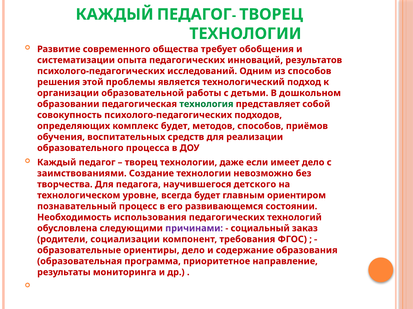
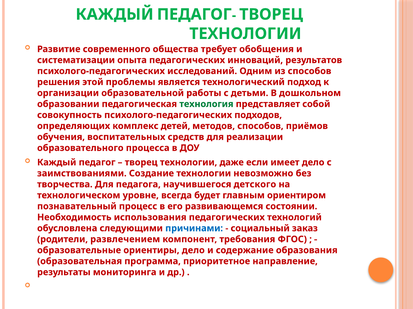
комплекс будет: будет -> детей
причинами colour: purple -> blue
социализации: социализации -> развлечением
